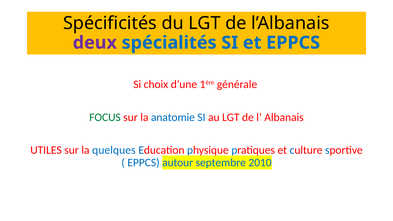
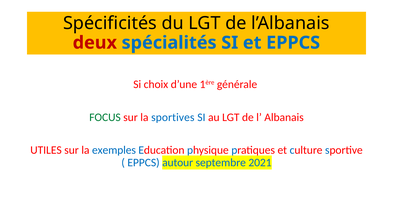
deux colour: purple -> red
anatomie: anatomie -> sportives
quelques: quelques -> exemples
2010: 2010 -> 2021
